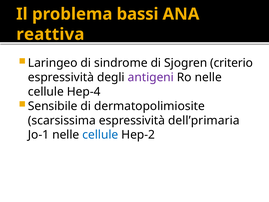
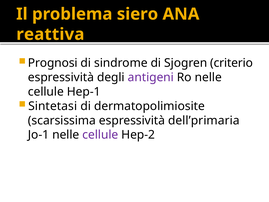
bassi: bassi -> siero
Laringeo: Laringeo -> Prognosi
Hep-4: Hep-4 -> Hep-1
Sensibile: Sensibile -> Sintetasi
cellule at (100, 135) colour: blue -> purple
